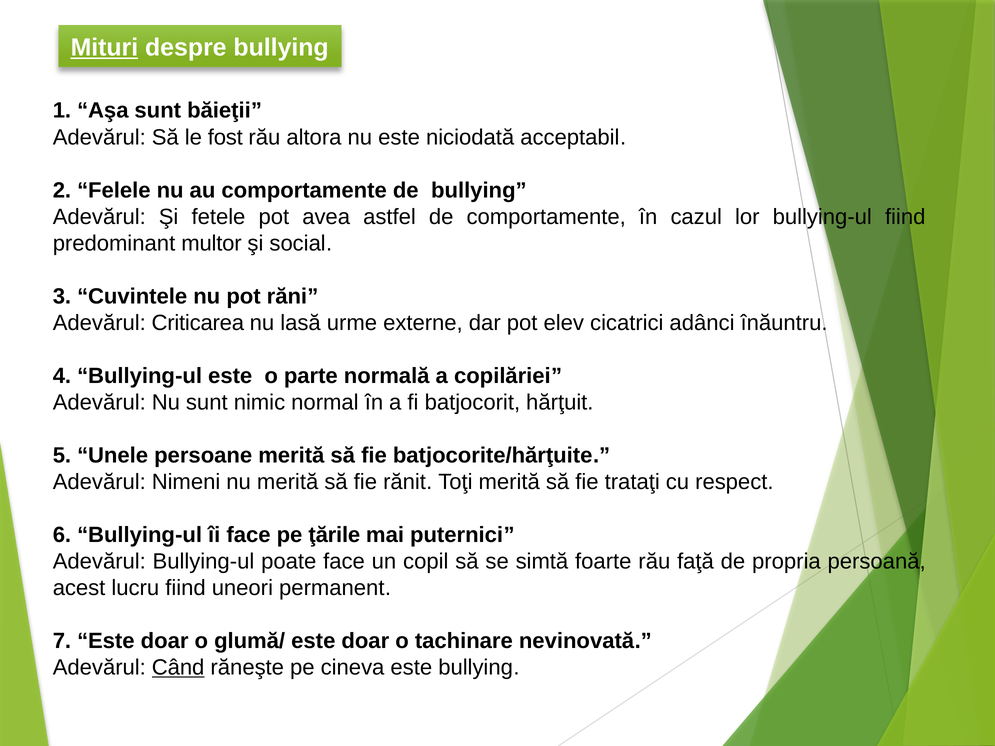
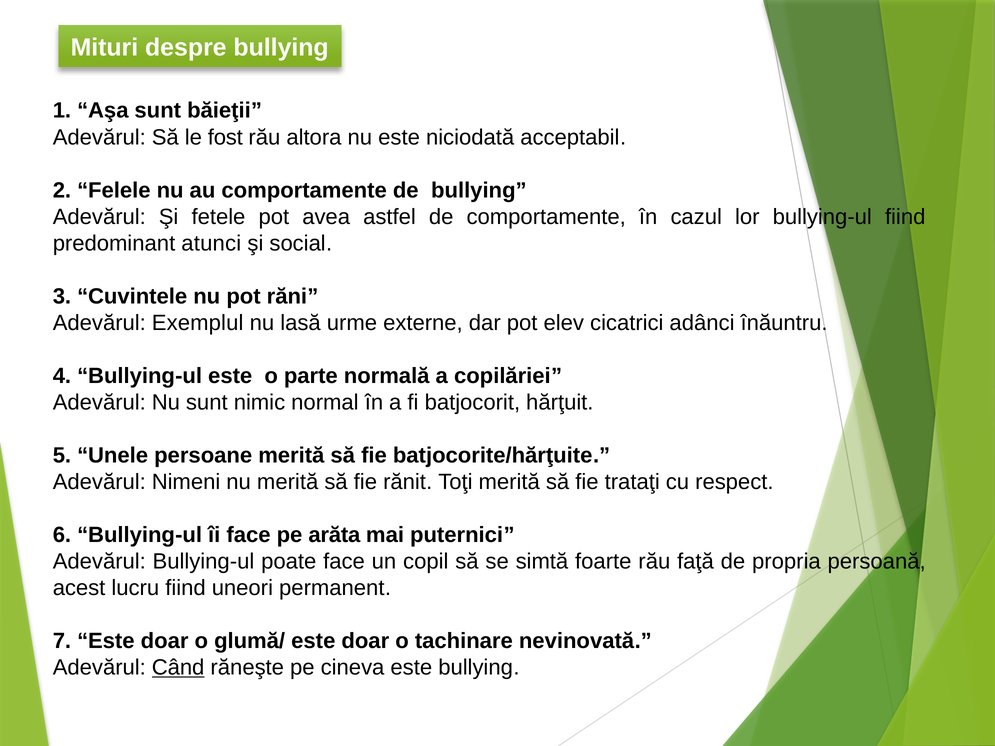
Mituri underline: present -> none
multor: multor -> atunci
Criticarea: Criticarea -> Exemplul
ţările: ţările -> arăta
